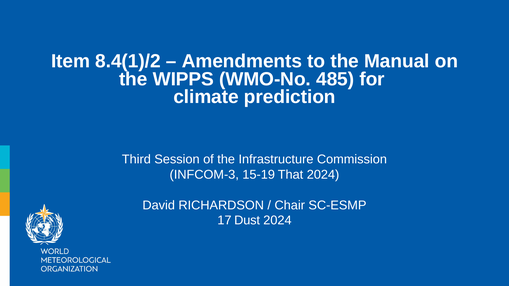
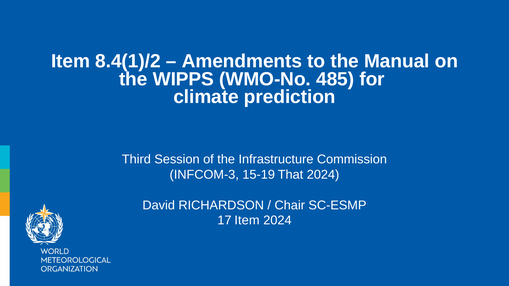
17 Dust: Dust -> Item
